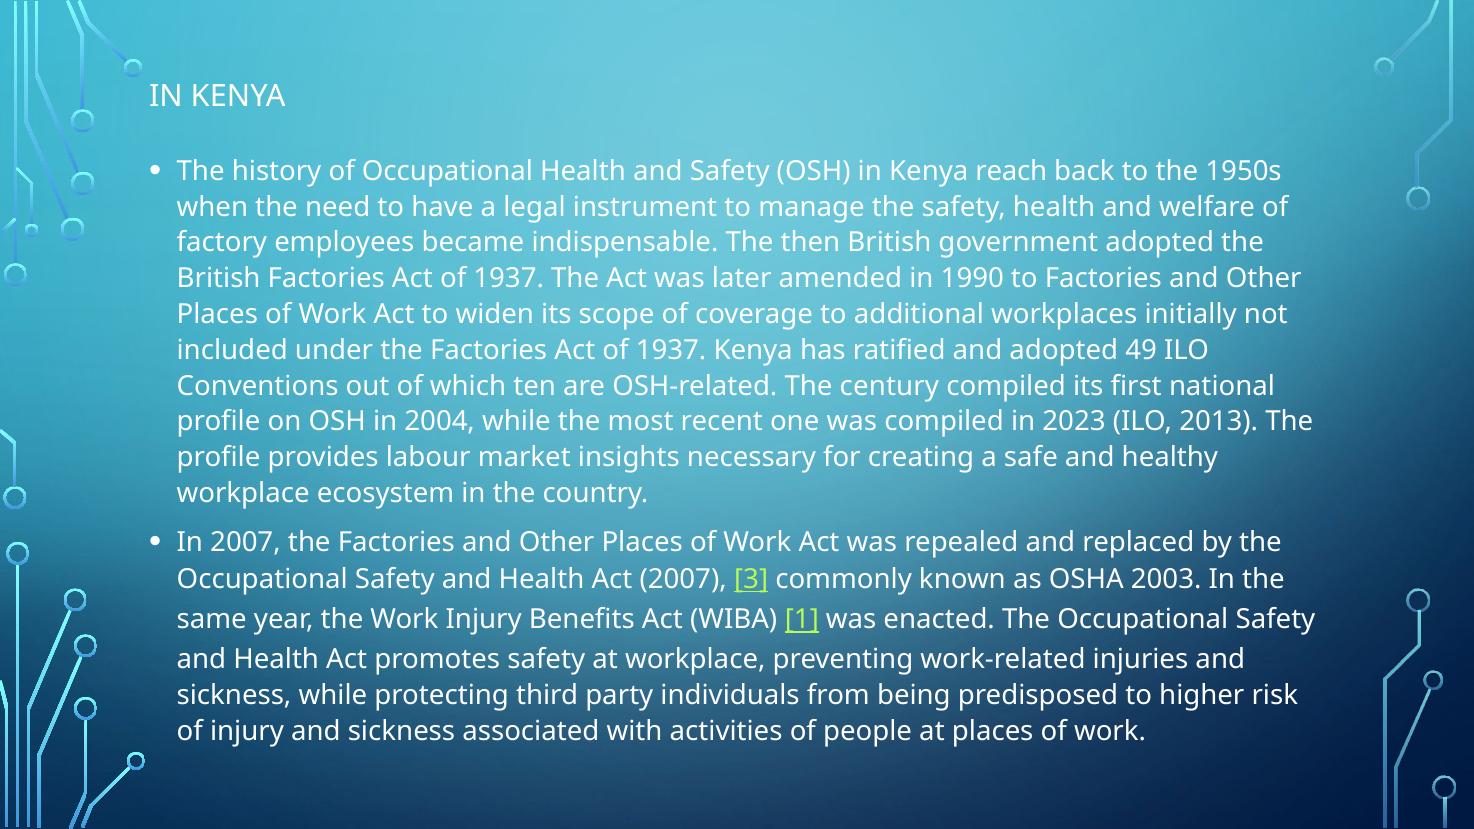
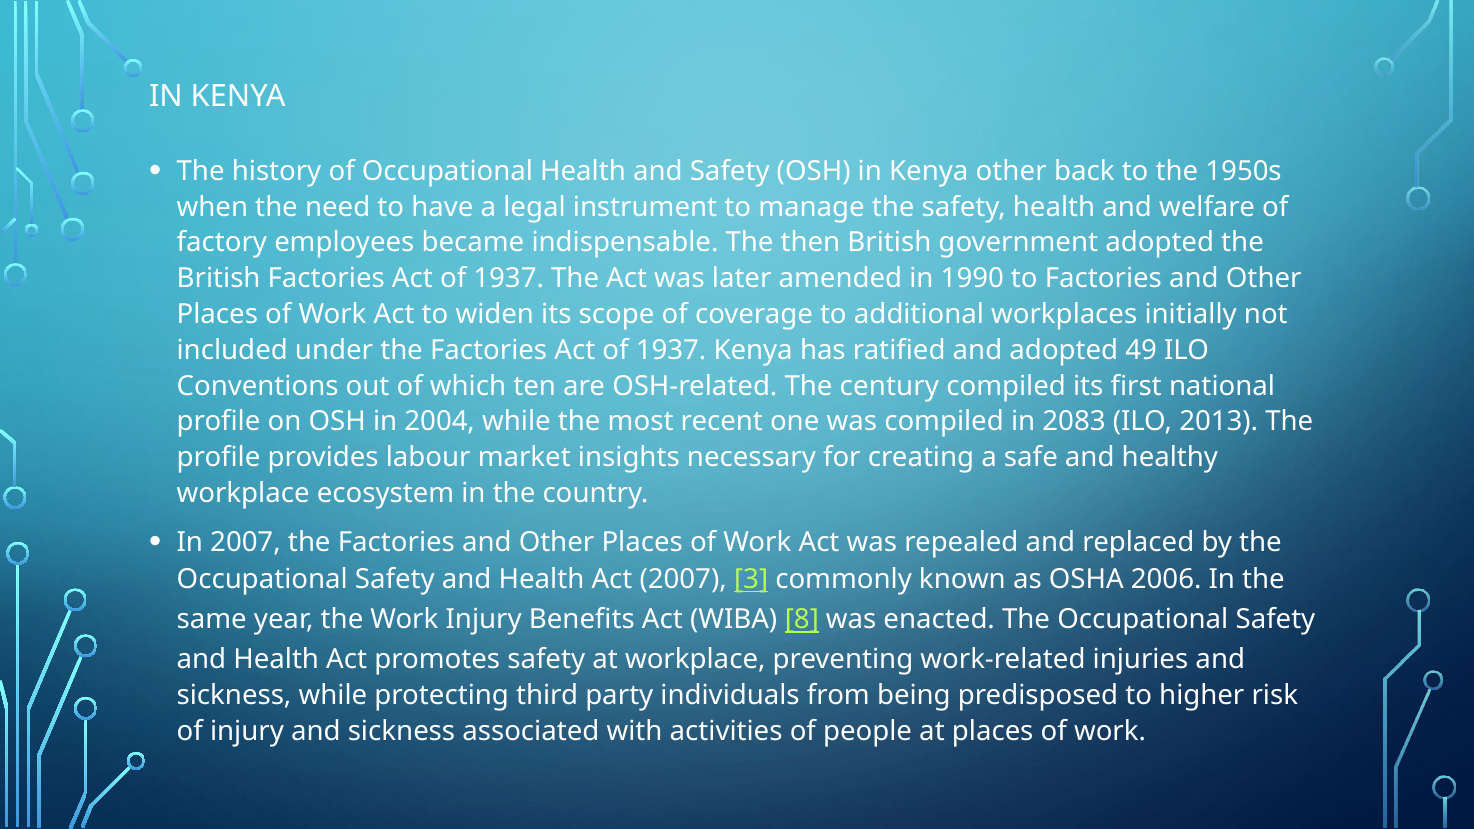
Kenya reach: reach -> other
2023: 2023 -> 2083
2003: 2003 -> 2006
1: 1 -> 8
